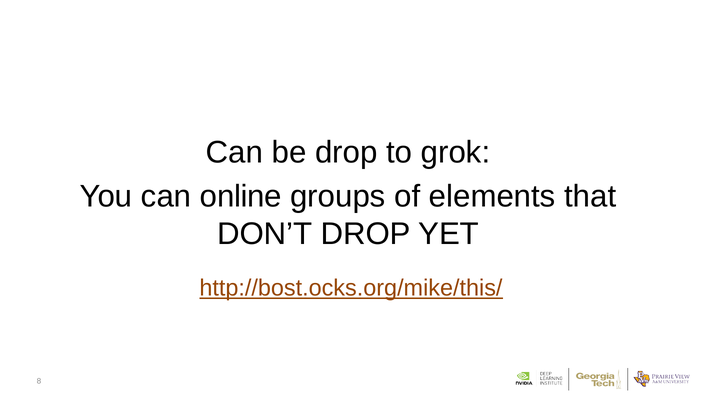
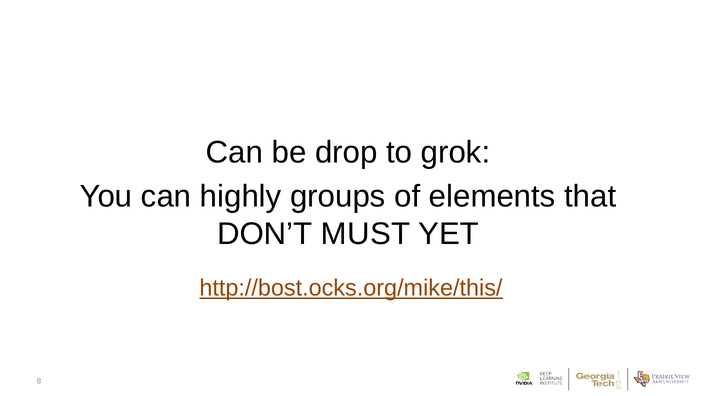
online: online -> highly
DON’T DROP: DROP -> MUST
